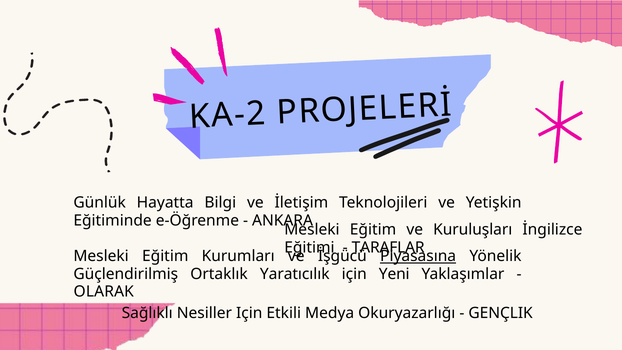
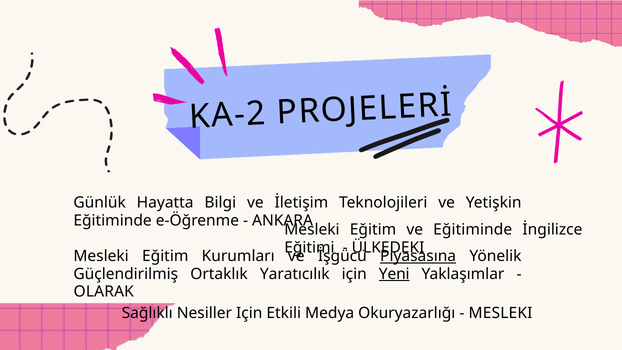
ve Kuruluşları: Kuruluşları -> Eğitiminde
TARAFLAR: TARAFLAR -> ÜLKEDEKI
Yeni underline: none -> present
GENÇLIK at (501, 313): GENÇLIK -> MESLEKI
